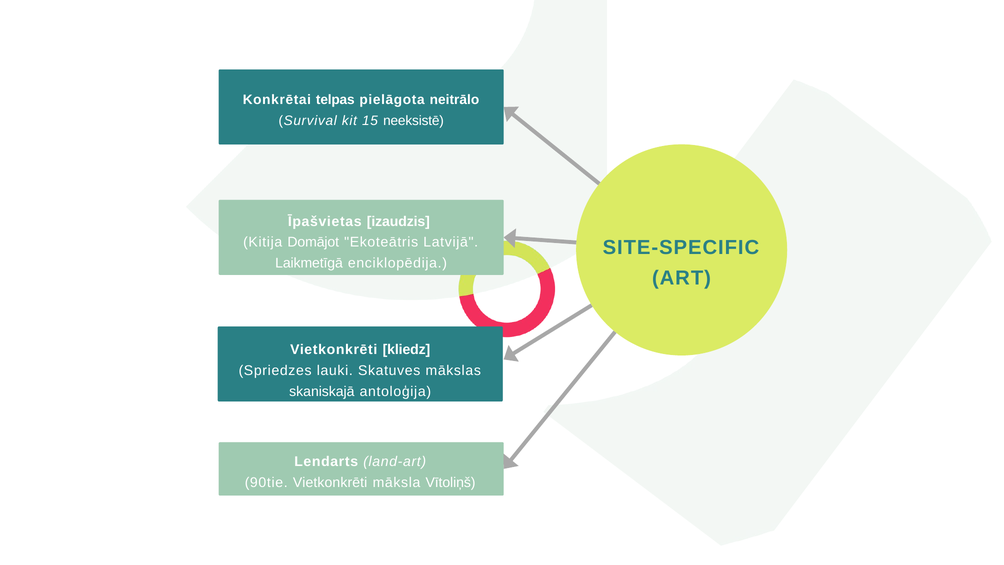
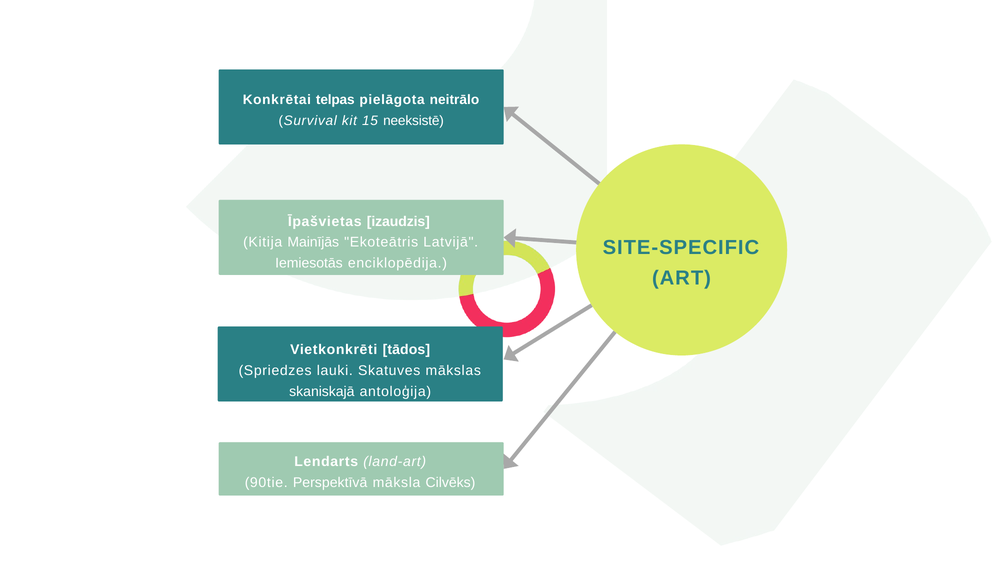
Domājot: Domājot -> Mainījās
Laikmetīgā: Laikmetīgā -> Iemiesotās
kliedz: kliedz -> tādos
90tie Vietkonkrēti: Vietkonkrēti -> Perspektīvā
Vītoliņš: Vītoliņš -> Cilvēks
